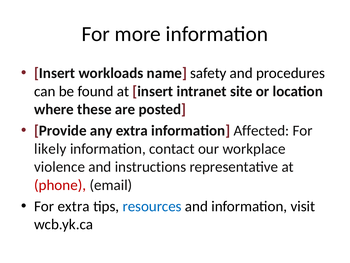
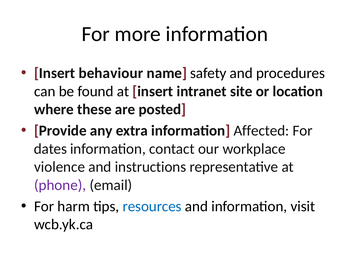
workloads: workloads -> behaviour
likely: likely -> dates
phone colour: red -> purple
For extra: extra -> harm
